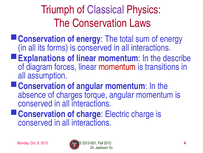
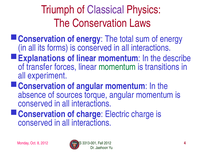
diagram: diagram -> transfer
momentum at (117, 67) colour: red -> green
assumption: assumption -> experiment
charges: charges -> sources
